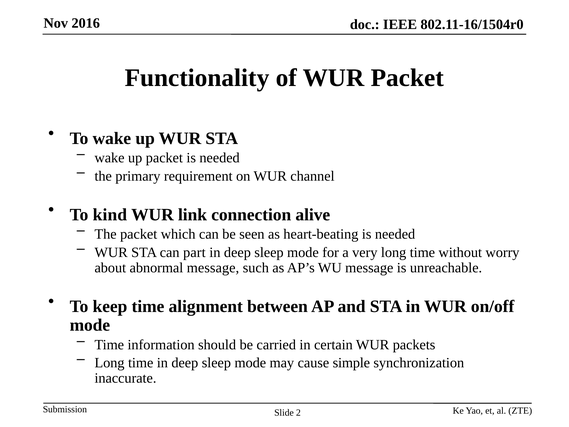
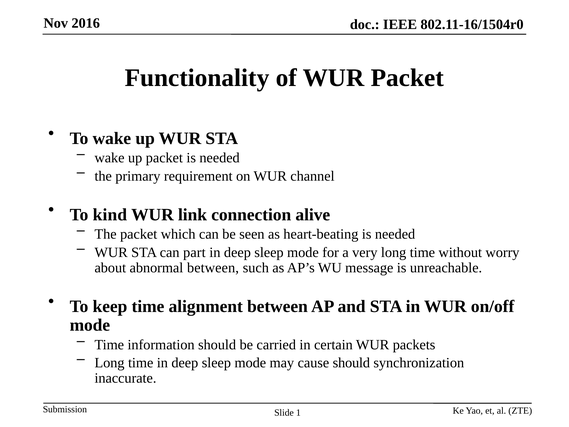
abnormal message: message -> between
cause simple: simple -> should
2: 2 -> 1
